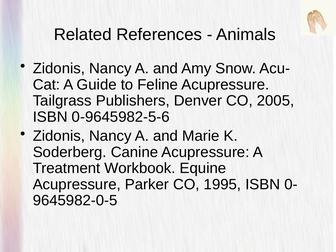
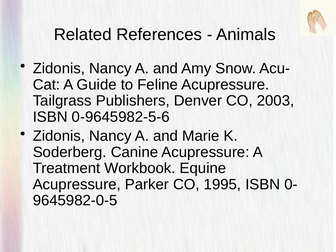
2005: 2005 -> 2003
